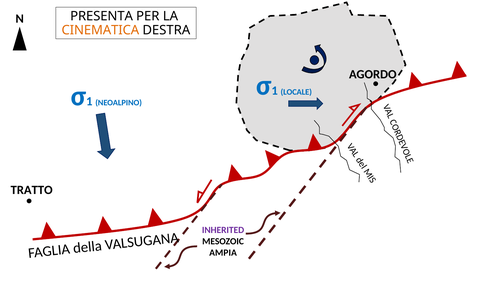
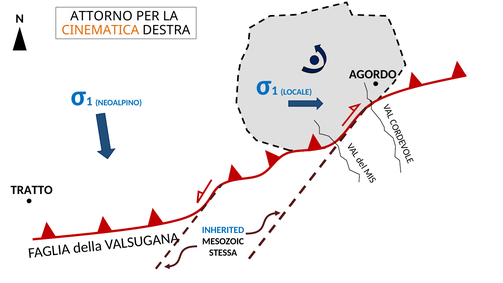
PRESENTA: PRESENTA -> ATTORNO
INHERITED colour: purple -> blue
AMPIA: AMPIA -> STESSA
